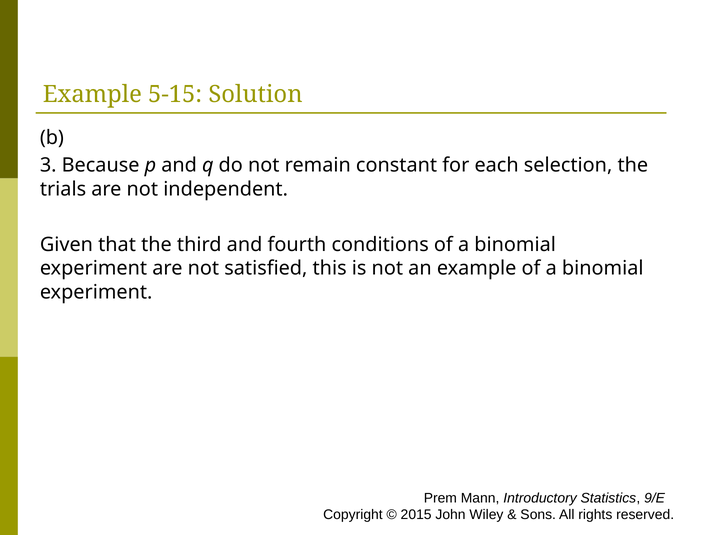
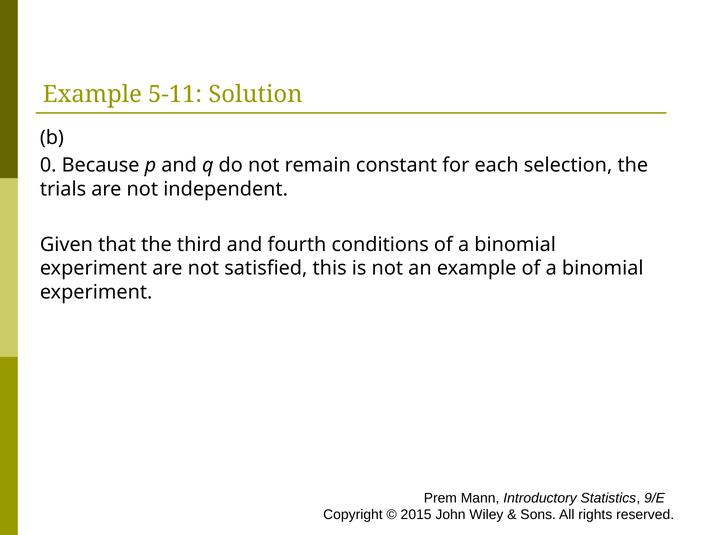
5-15: 5-15 -> 5-11
3: 3 -> 0
